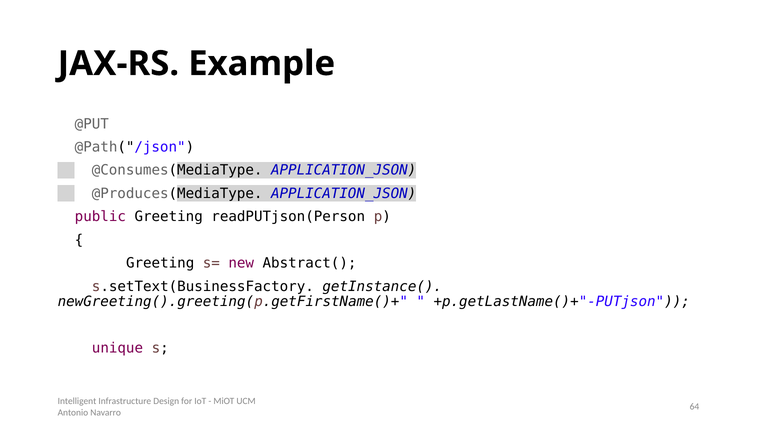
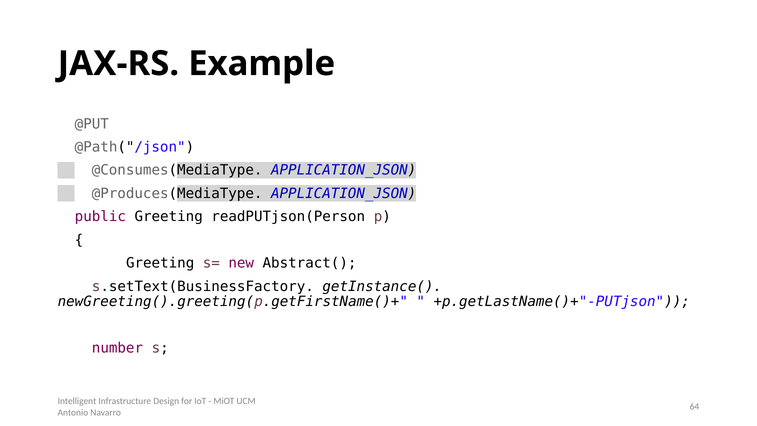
unique: unique -> number
